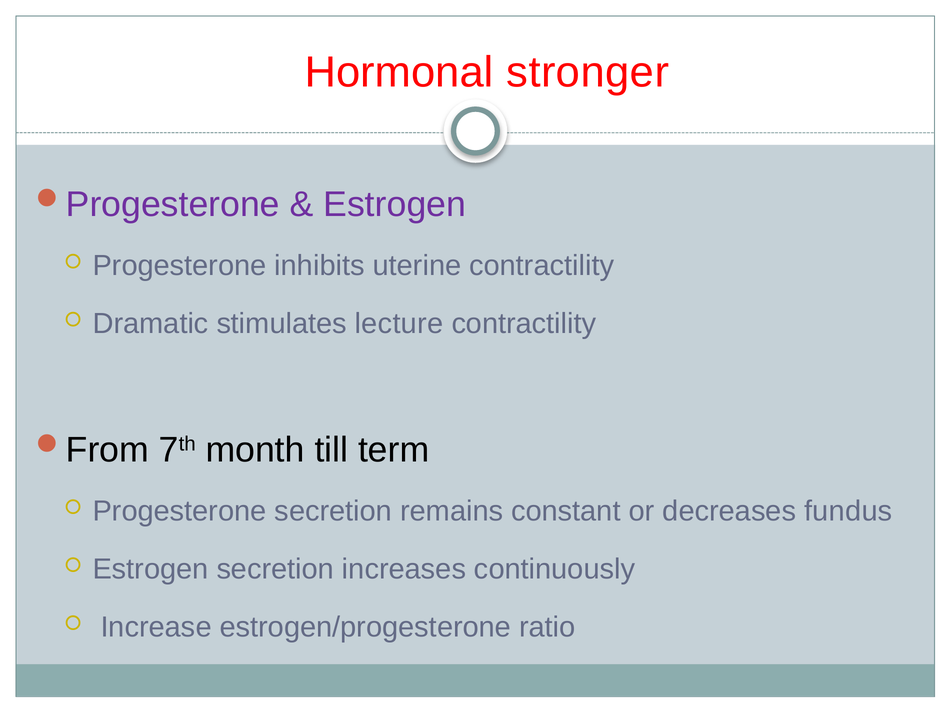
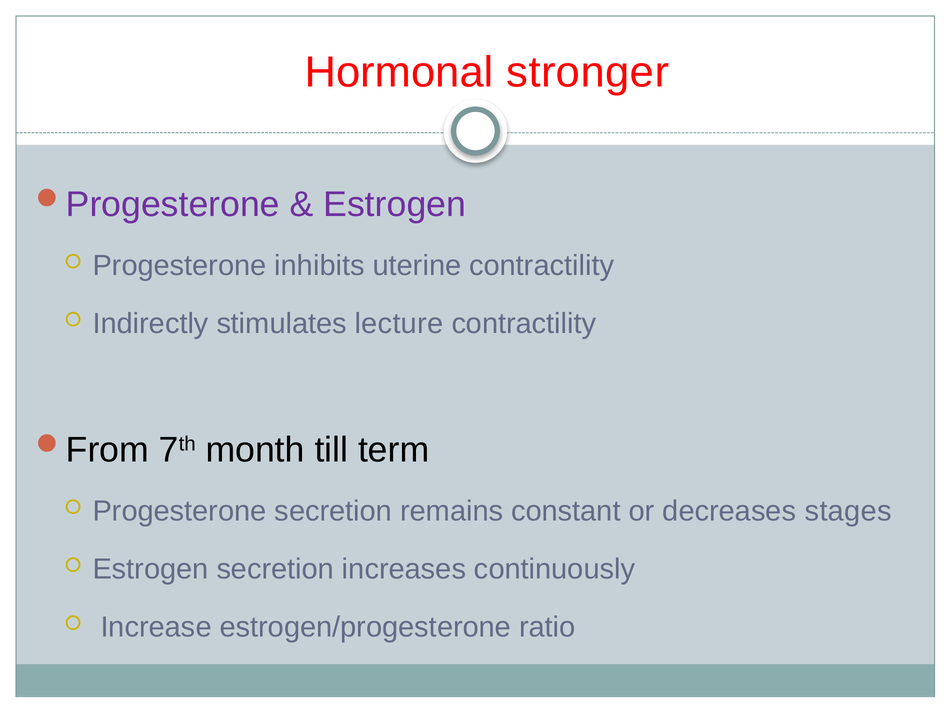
Dramatic: Dramatic -> Indirectly
fundus: fundus -> stages
